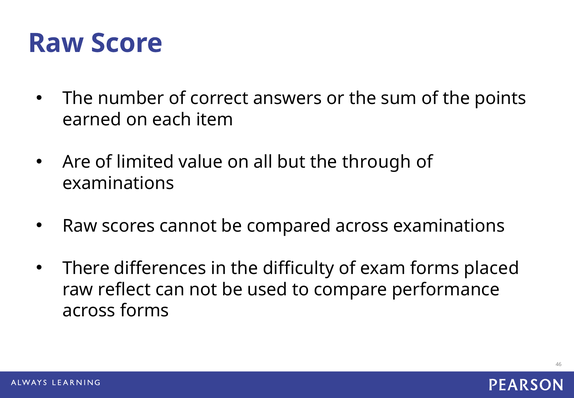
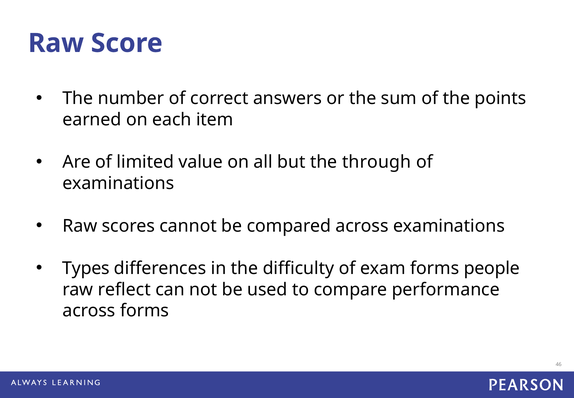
There: There -> Types
placed: placed -> people
